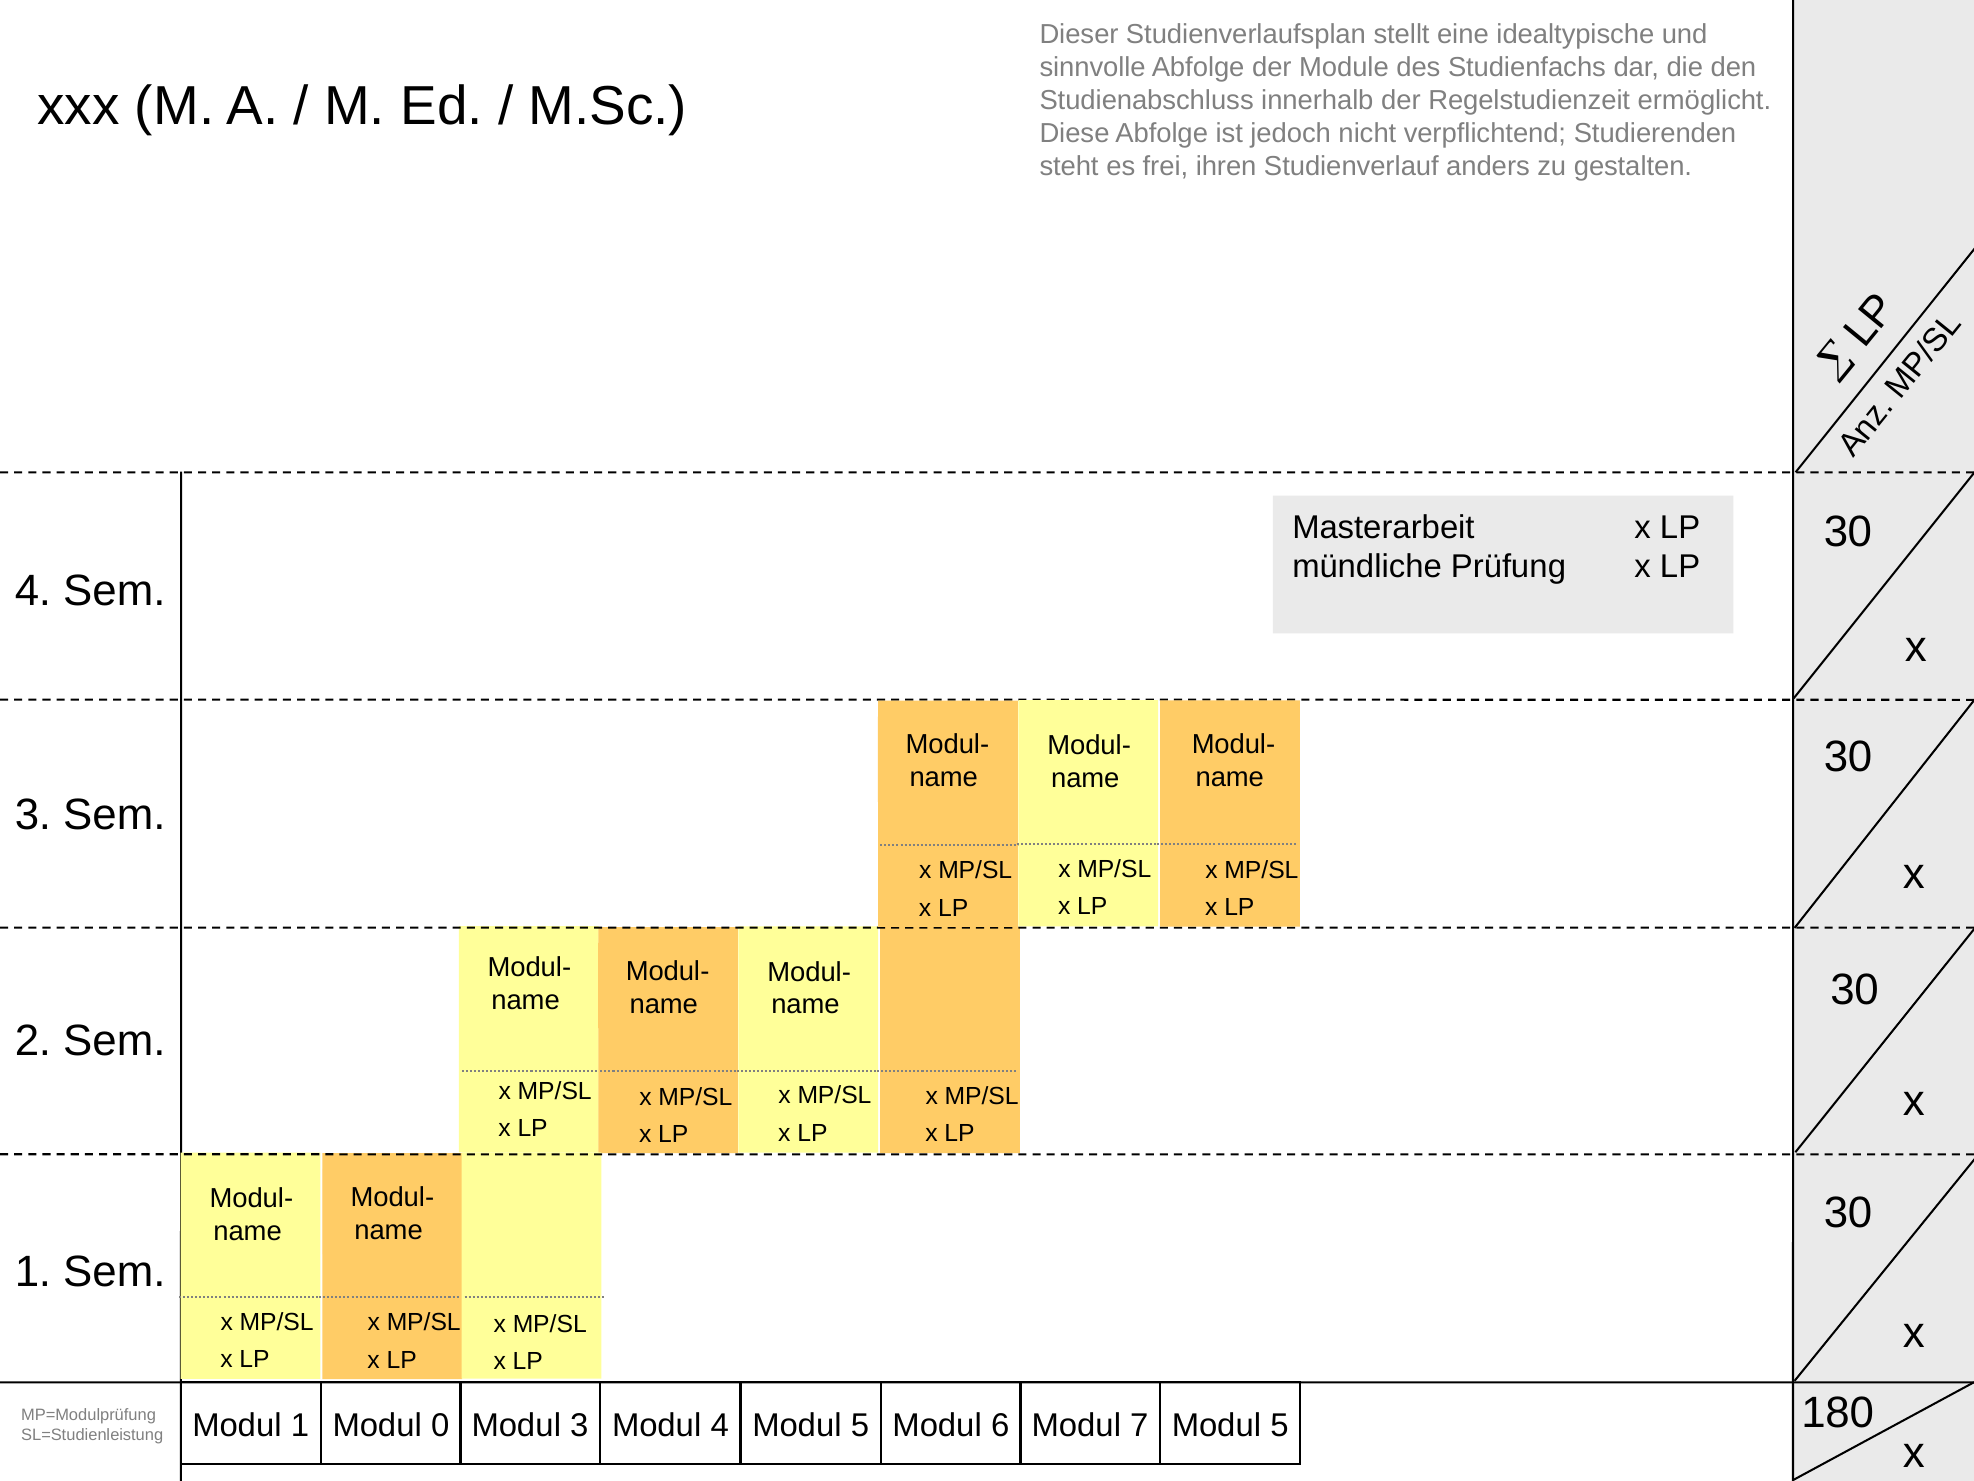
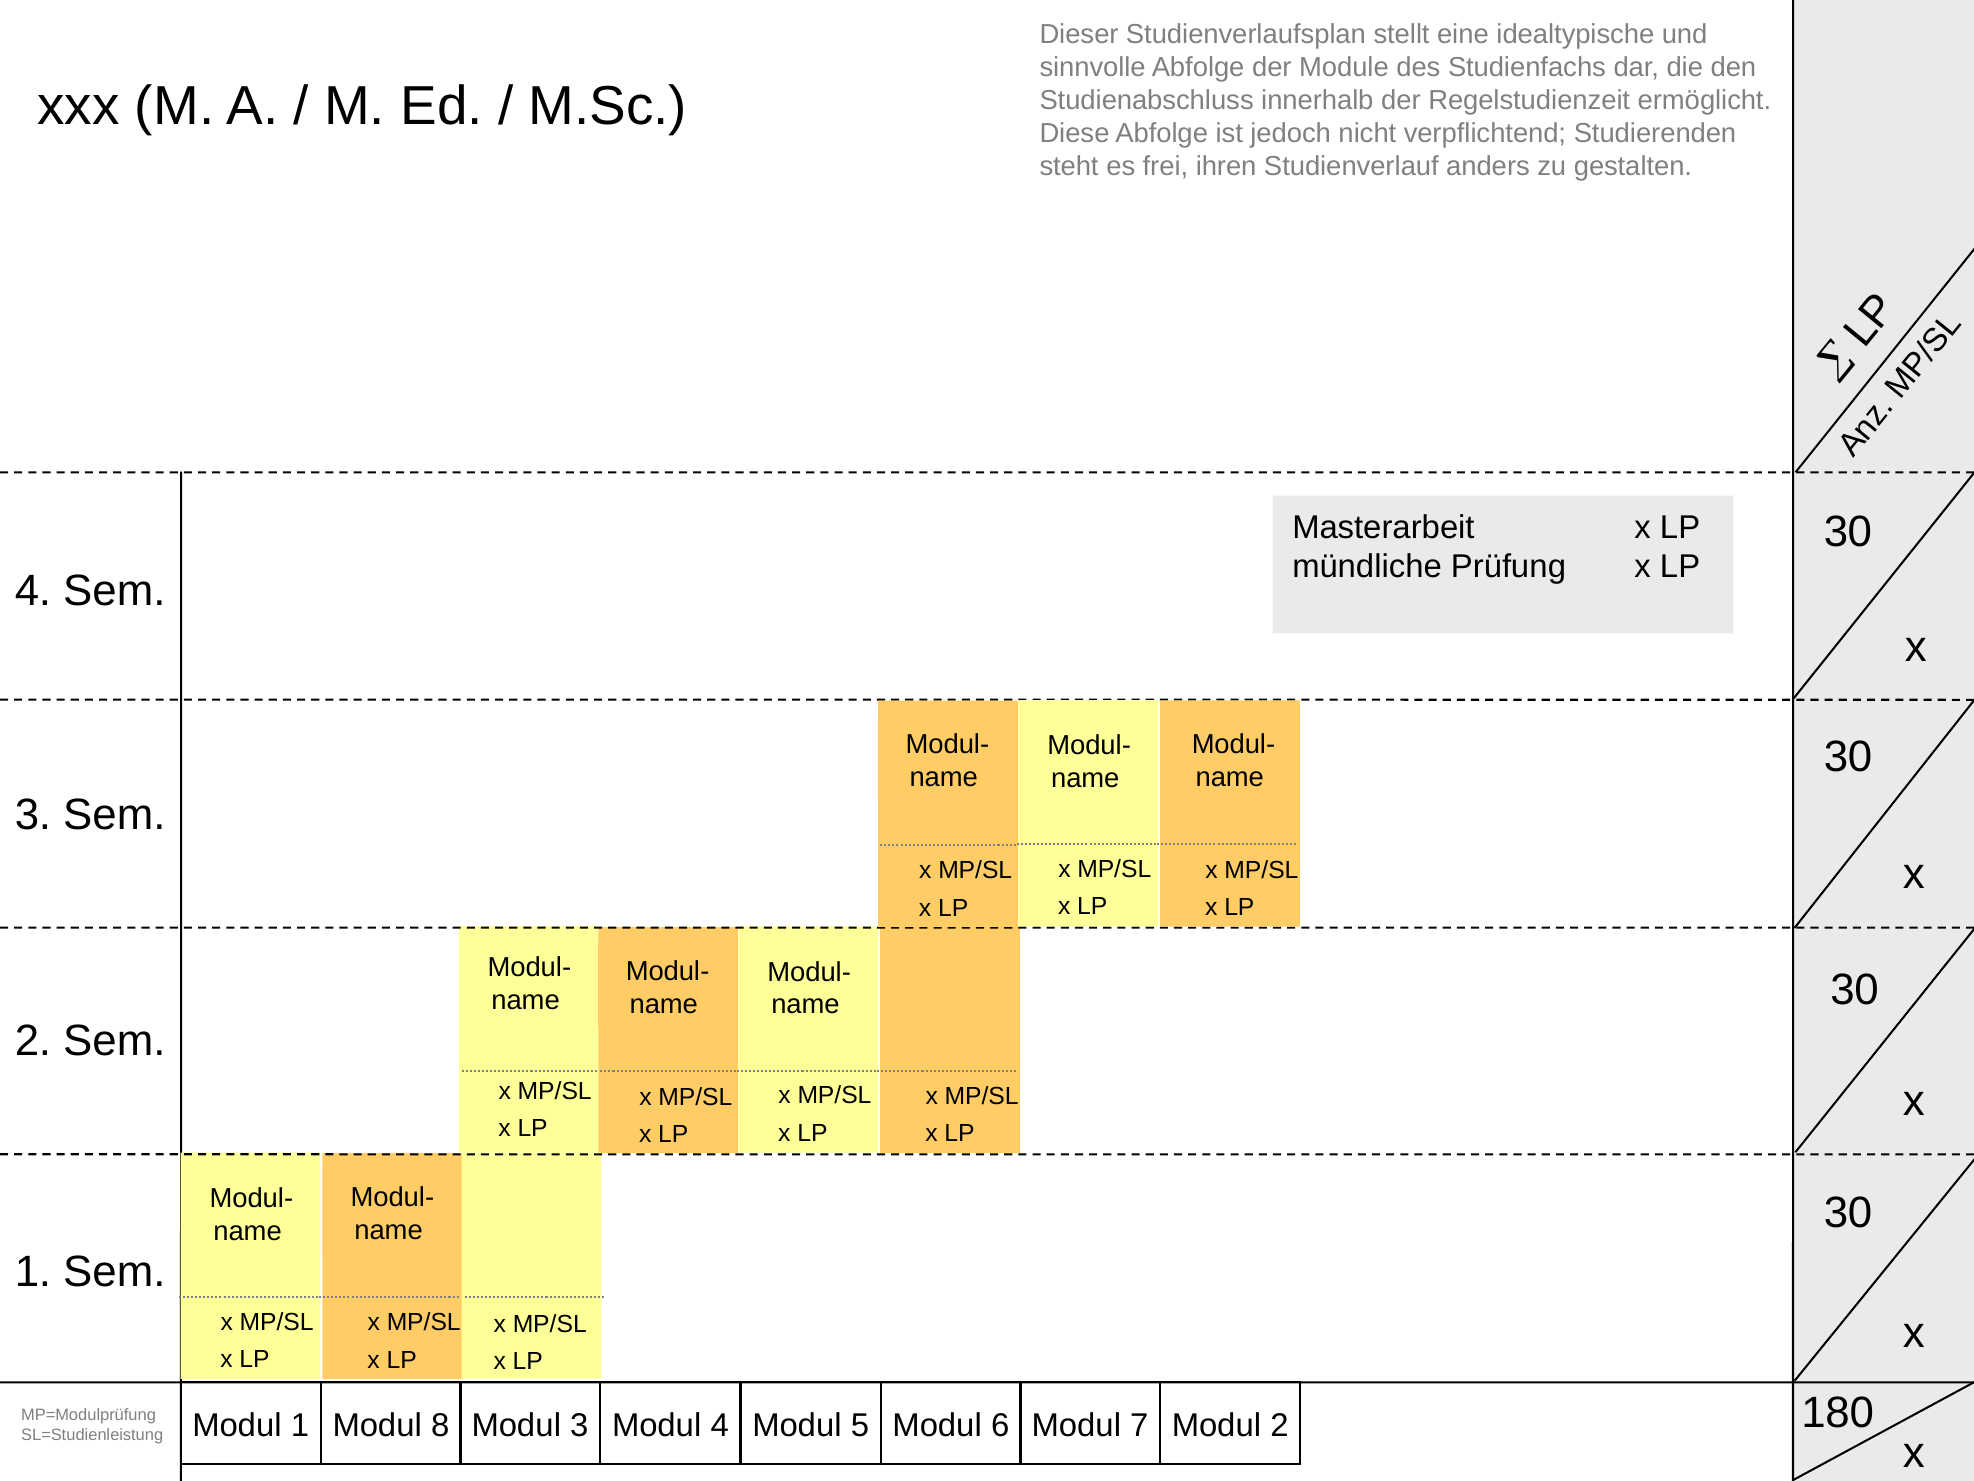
0: 0 -> 8
7 Modul 5: 5 -> 2
